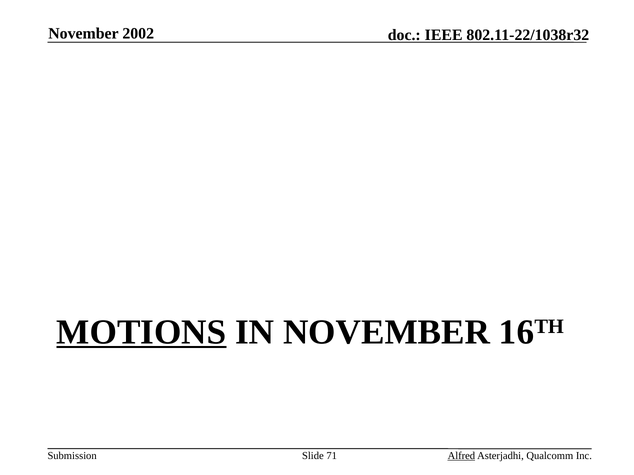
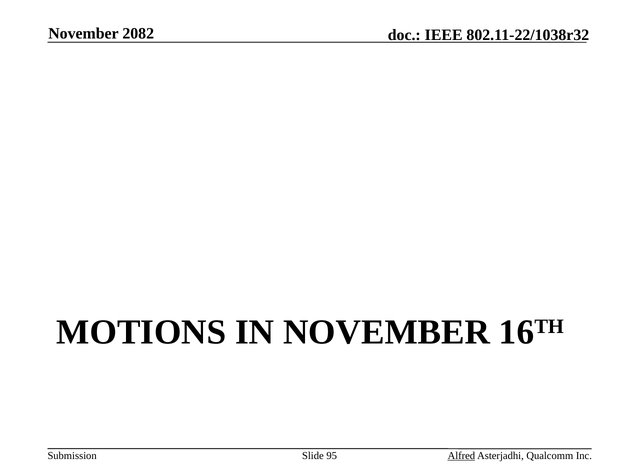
2002: 2002 -> 2082
MOTIONS underline: present -> none
71: 71 -> 95
